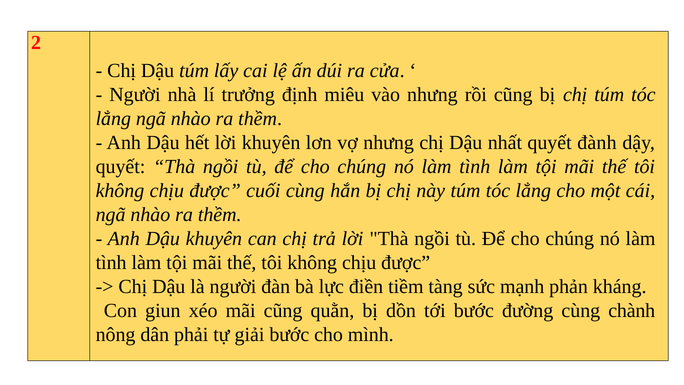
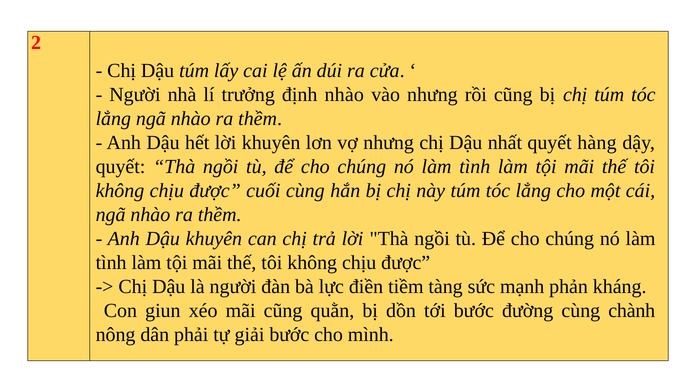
định miêu: miêu -> nhào
đành: đành -> hàng
